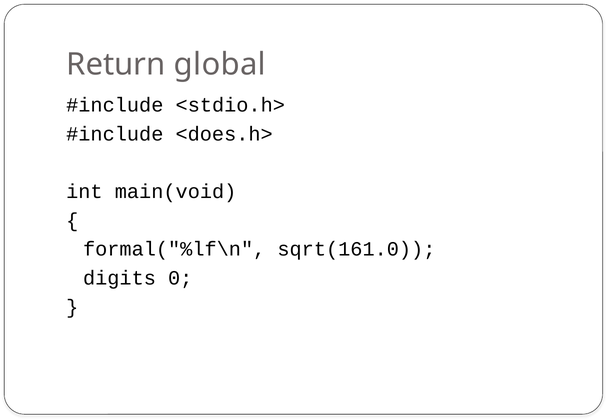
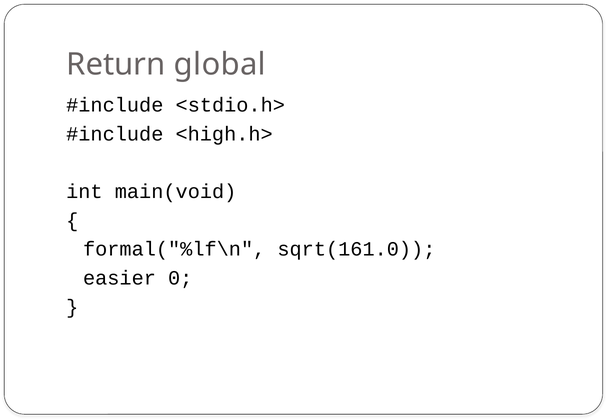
<does.h>: <does.h> -> <high.h>
digits: digits -> easier
